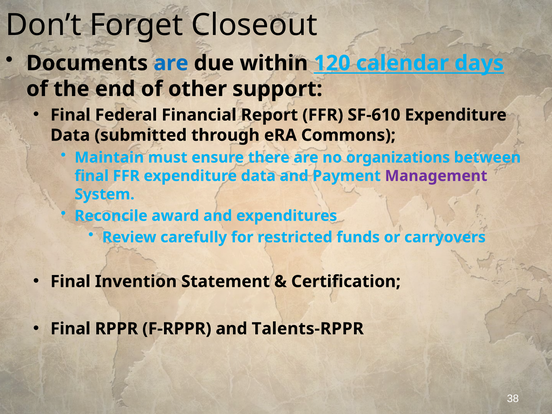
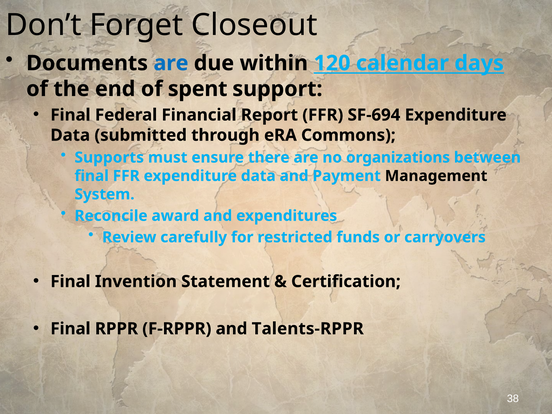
other: other -> spent
SF-610: SF-610 -> SF-694
Maintain: Maintain -> Supports
Management colour: purple -> black
